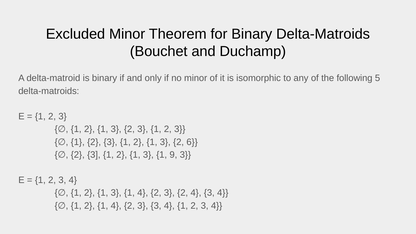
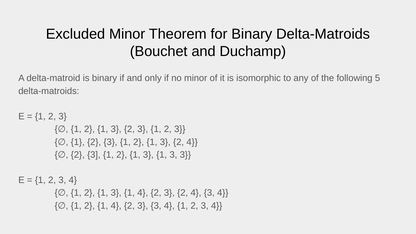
1 3 2 6: 6 -> 4
3 1 9: 9 -> 3
